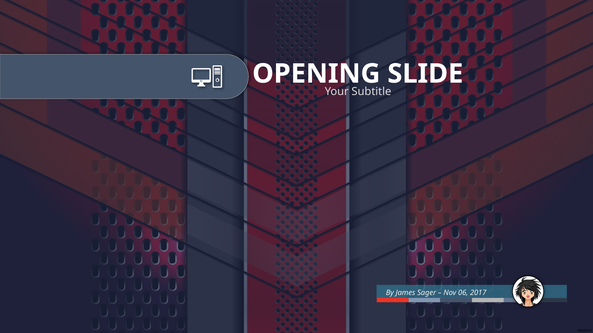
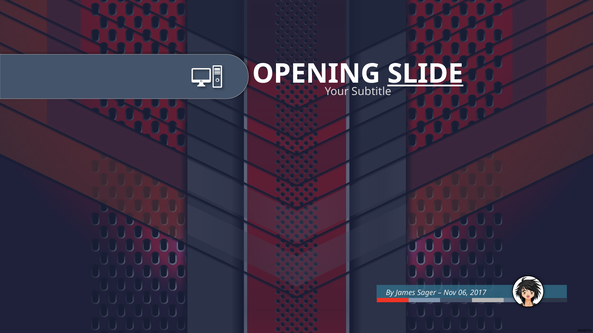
SLIDE underline: none -> present
